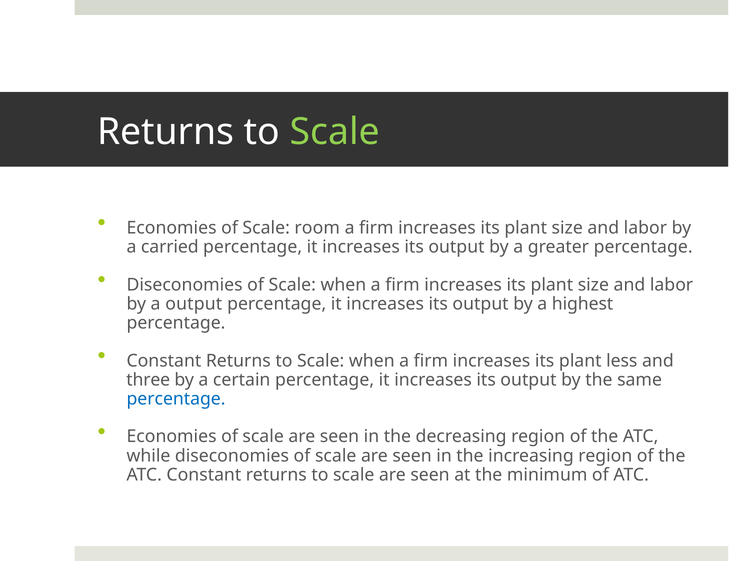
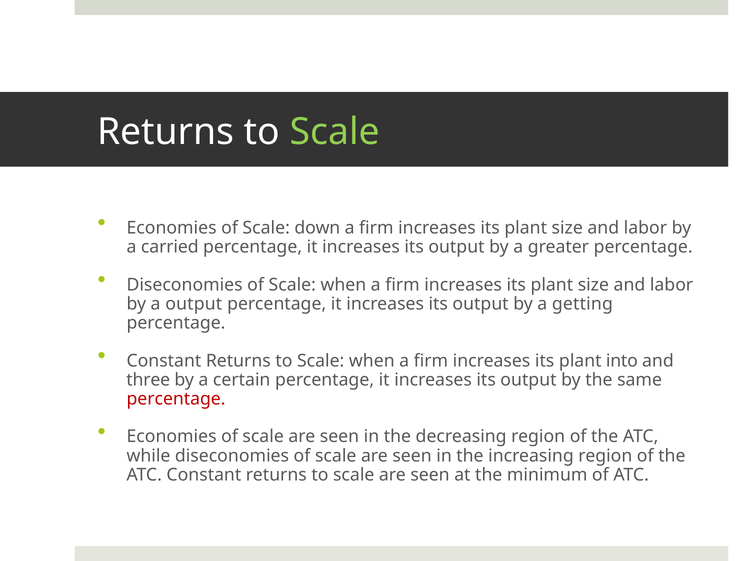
room: room -> down
highest: highest -> getting
less: less -> into
percentage at (176, 398) colour: blue -> red
